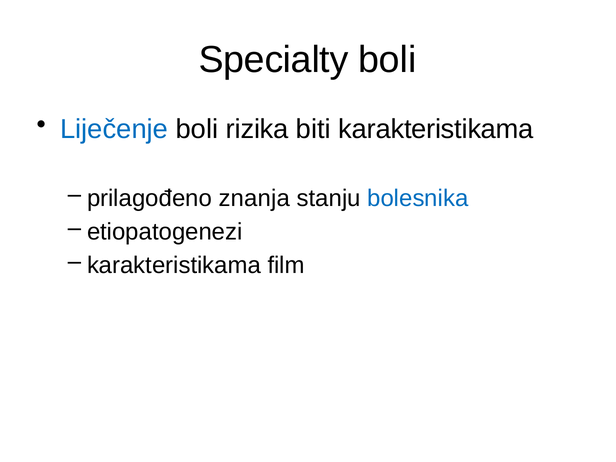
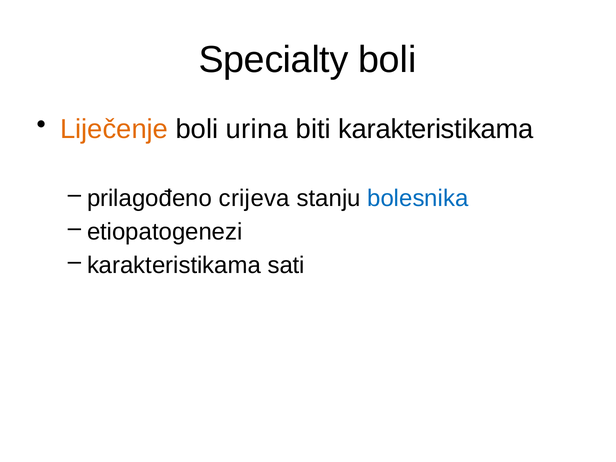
Liječenje colour: blue -> orange
rizika: rizika -> urina
znanja: znanja -> crijeva
film: film -> sati
